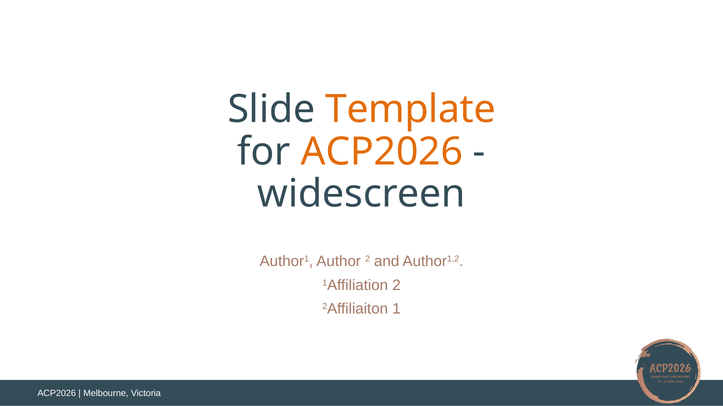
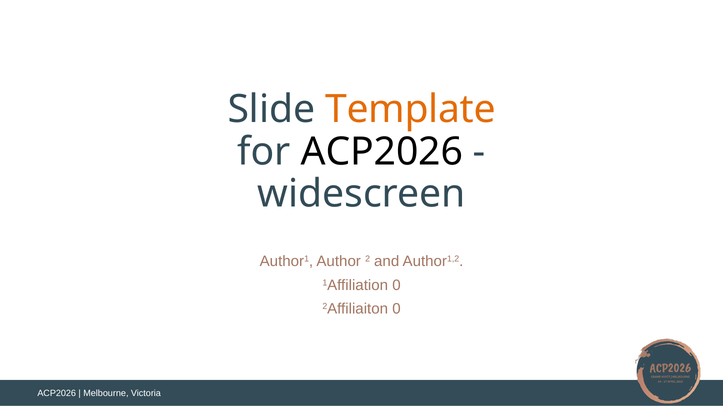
ACP2026 at (382, 152) colour: orange -> black
1Affiliation 2: 2 -> 0
2Affiliaiton 1: 1 -> 0
